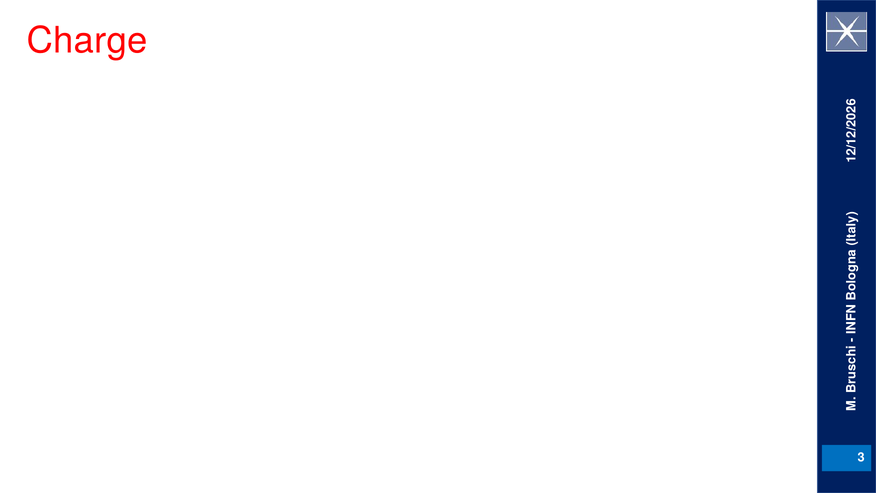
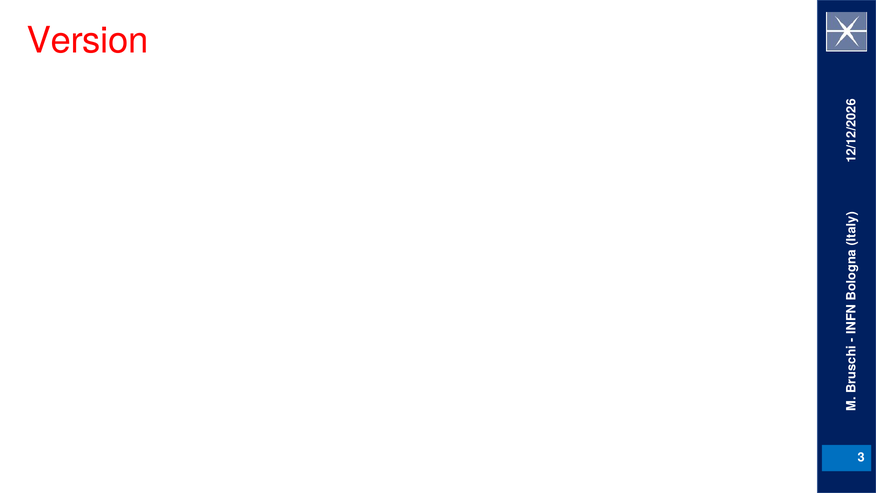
Charge: Charge -> Version
